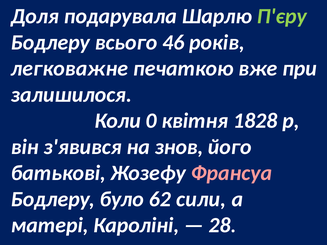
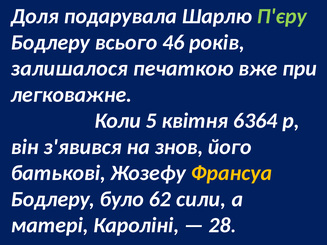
легковажне: легковажне -> залишалося
залишилося: залишилося -> легковажне
0: 0 -> 5
1828: 1828 -> 6364
Франсуа colour: pink -> yellow
